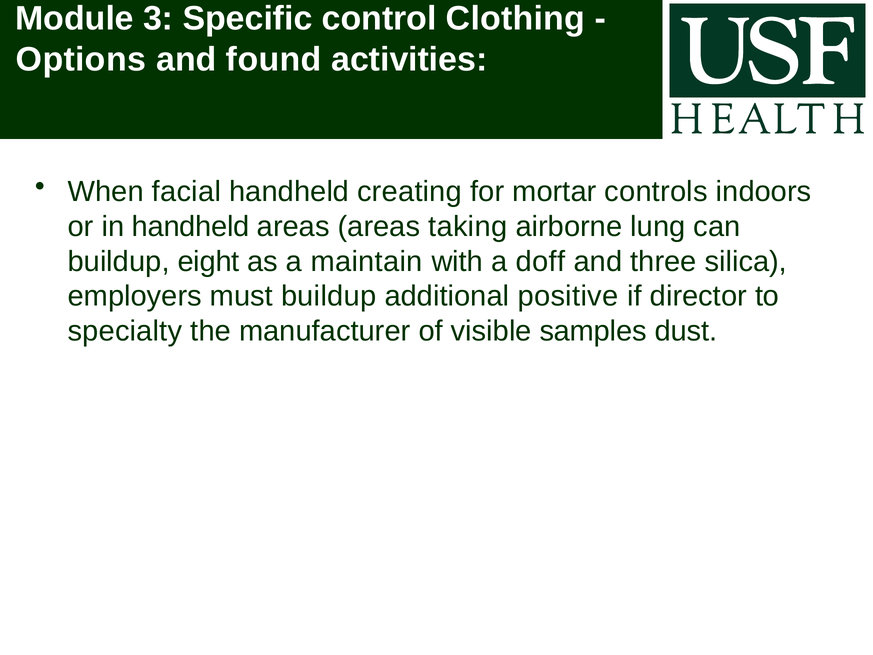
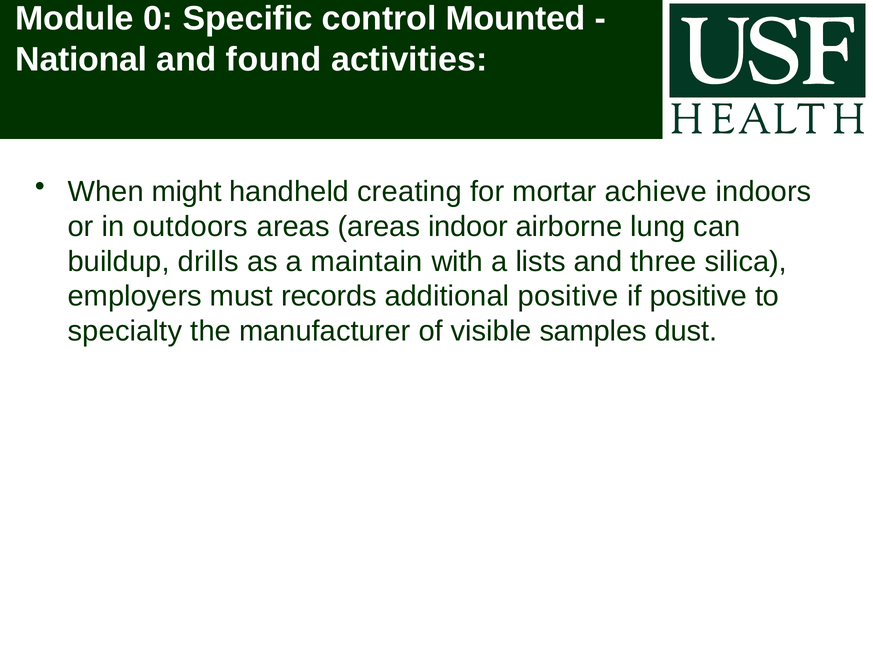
3: 3 -> 0
Clothing: Clothing -> Mounted
Options: Options -> National
facial: facial -> might
controls: controls -> achieve
in handheld: handheld -> outdoors
taking: taking -> indoor
eight: eight -> drills
doff: doff -> lists
must buildup: buildup -> records
if director: director -> positive
